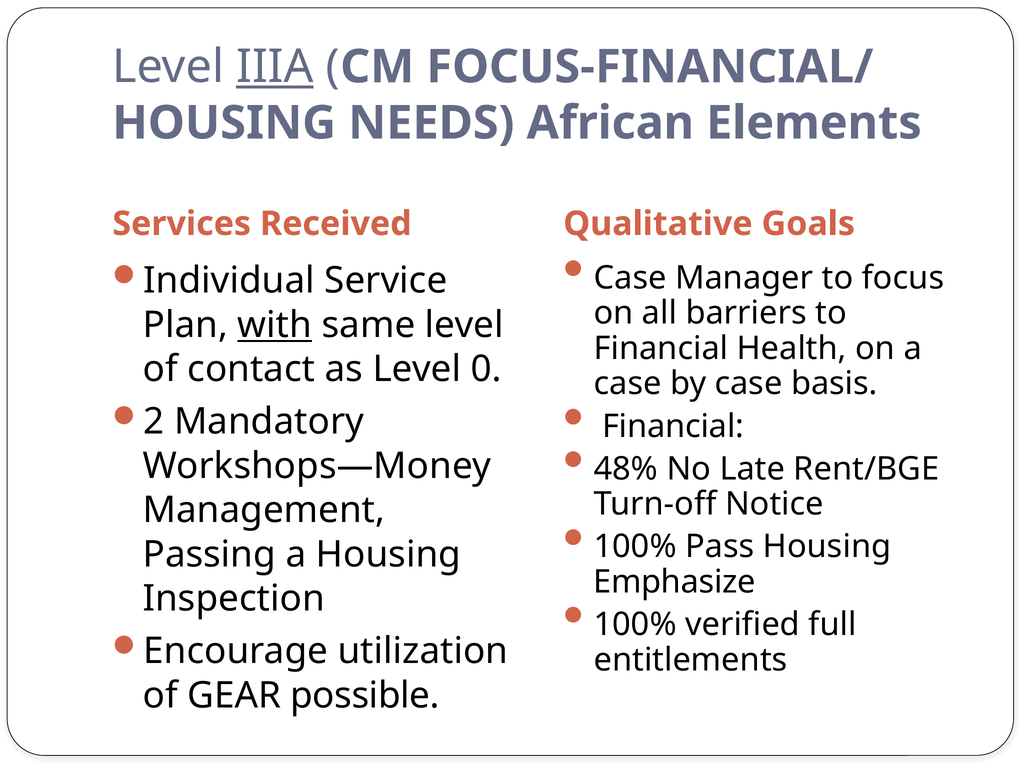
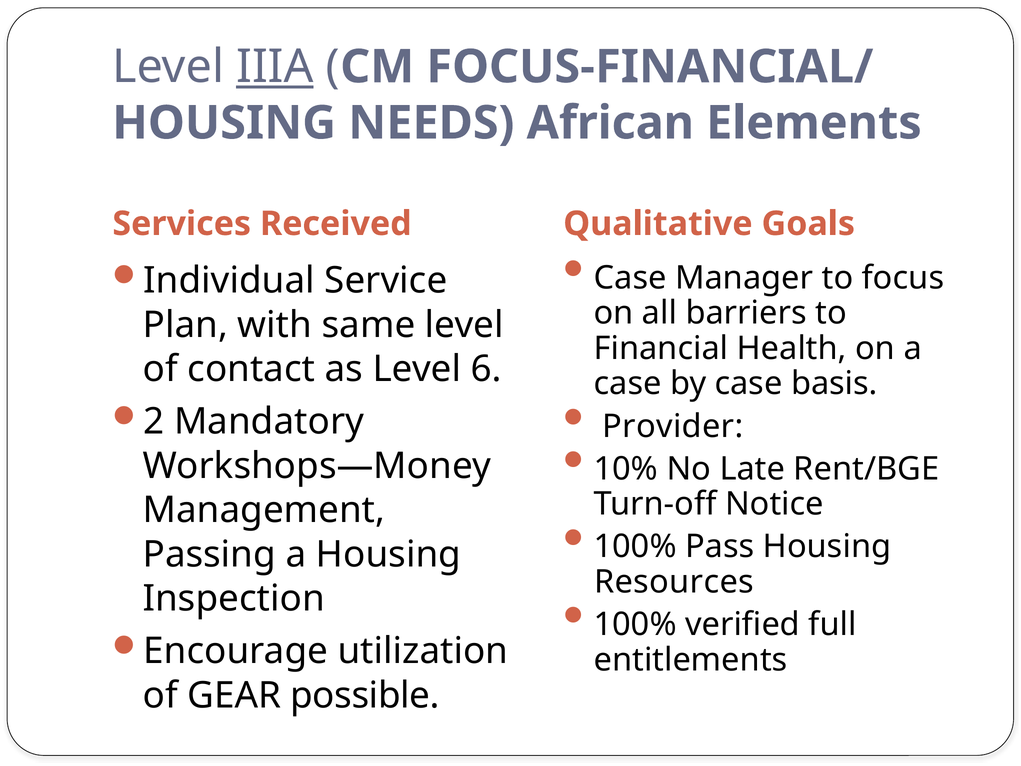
with underline: present -> none
0: 0 -> 6
Financial at (673, 426): Financial -> Provider
48%: 48% -> 10%
Emphasize: Emphasize -> Resources
